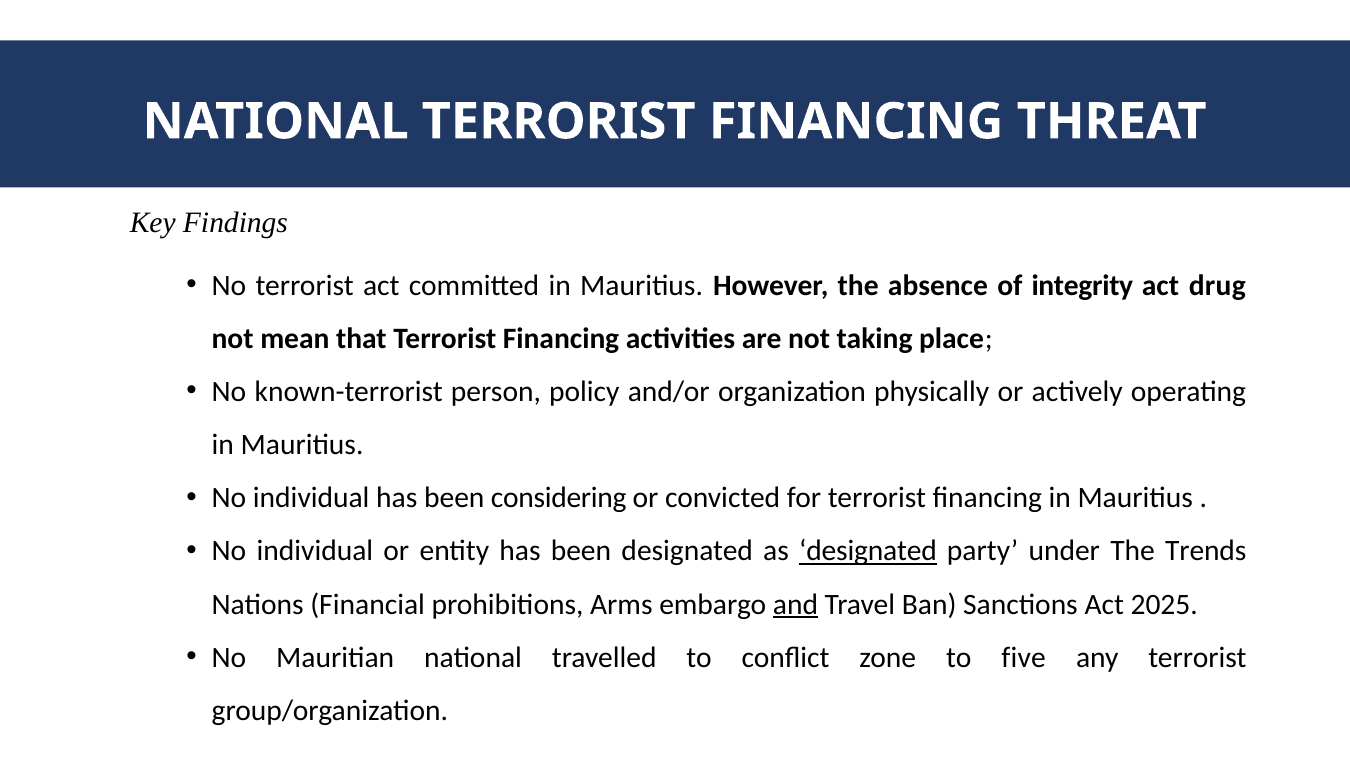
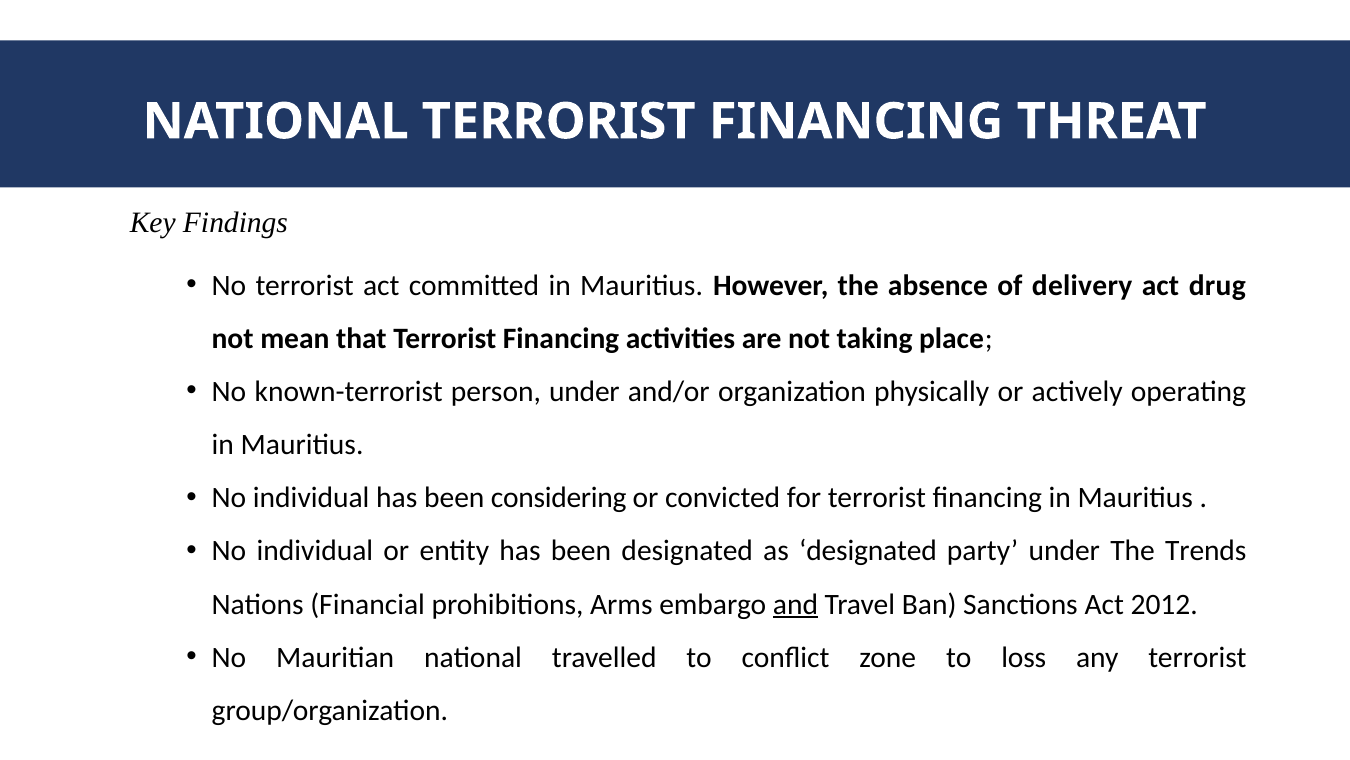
integrity: integrity -> delivery
person policy: policy -> under
designated at (868, 551) underline: present -> none
2025: 2025 -> 2012
five: five -> loss
